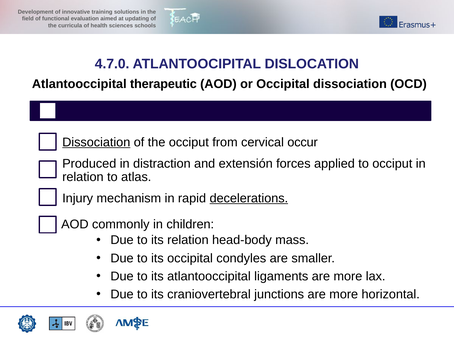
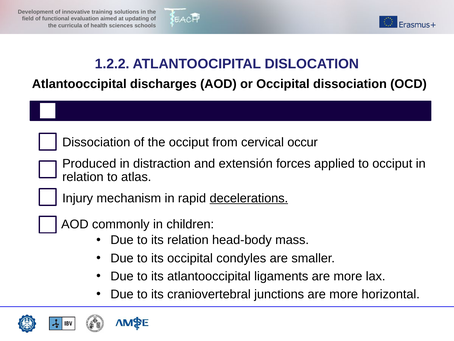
4.7.0: 4.7.0 -> 1.2.2
therapeutic: therapeutic -> discharges
Dissociation at (96, 142) underline: present -> none
